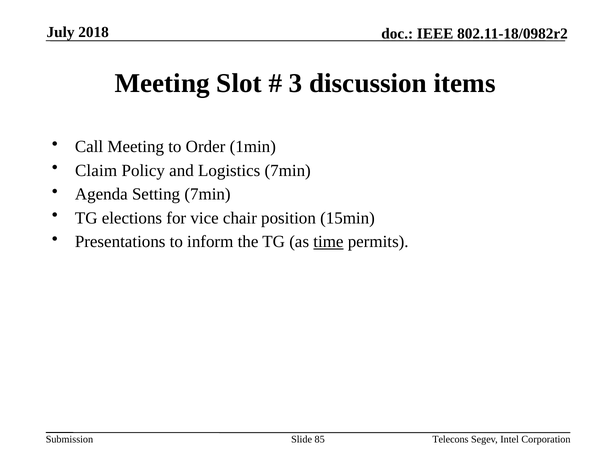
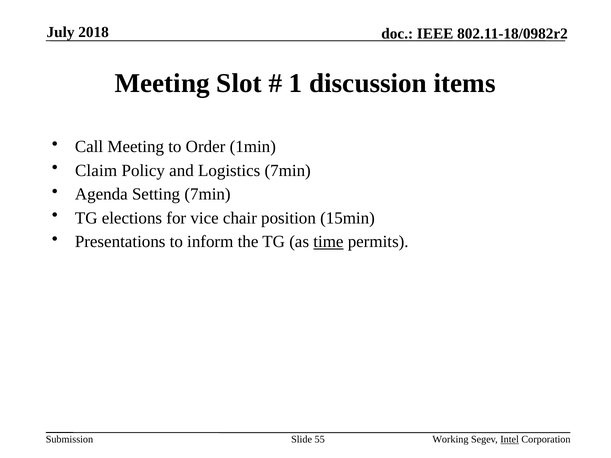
3: 3 -> 1
85: 85 -> 55
Telecons: Telecons -> Working
Intel underline: none -> present
